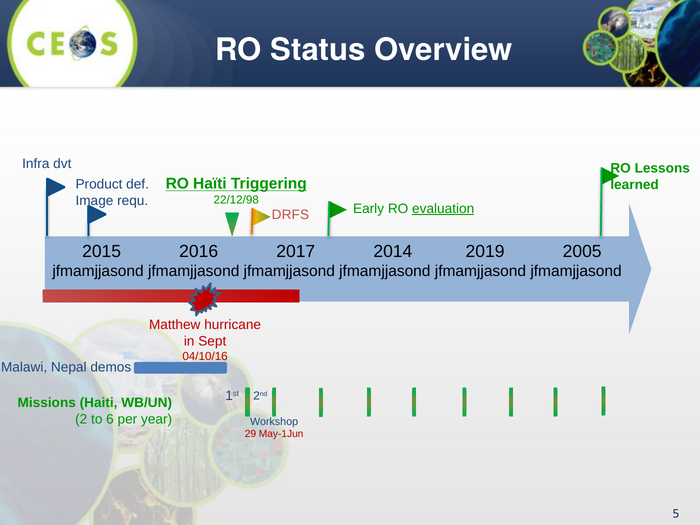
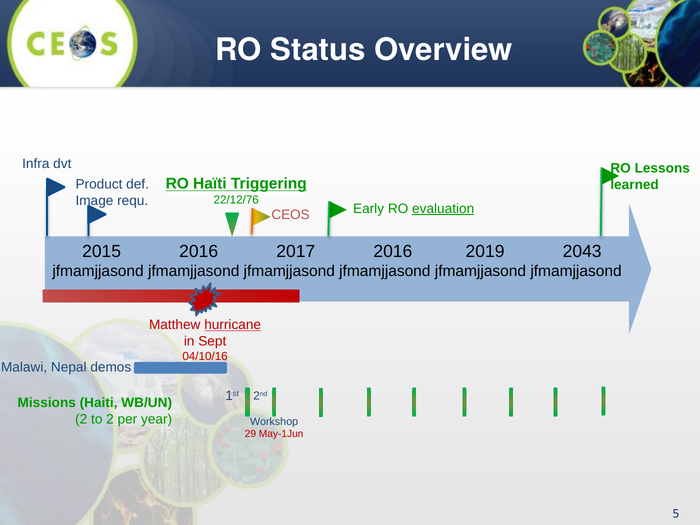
22/12/98: 22/12/98 -> 22/12/76
DRFS: DRFS -> CEOS
2014 at (393, 252): 2014 -> 2016
2005: 2005 -> 2043
hurricane underline: none -> present
to 6: 6 -> 2
